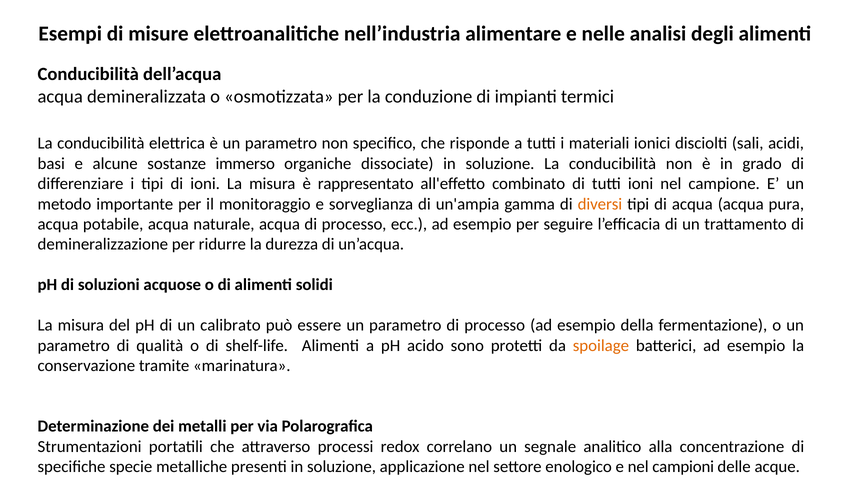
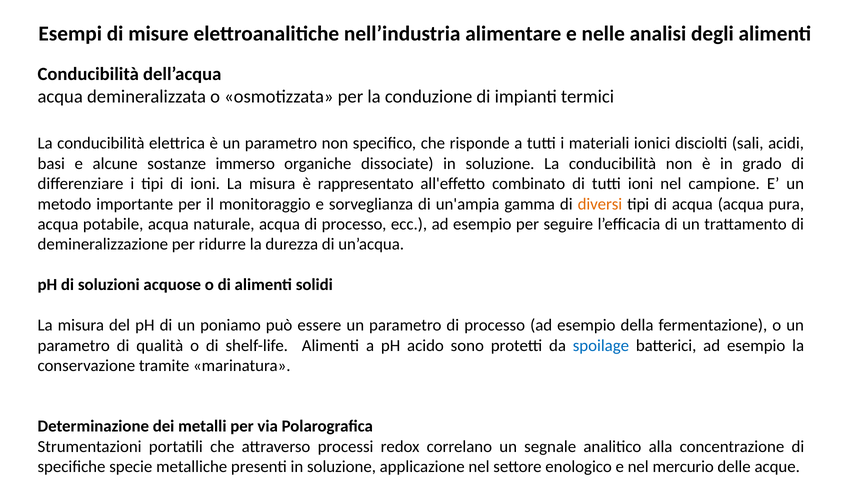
calibrato: calibrato -> poniamo
spoilage colour: orange -> blue
campioni: campioni -> mercurio
